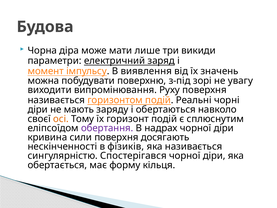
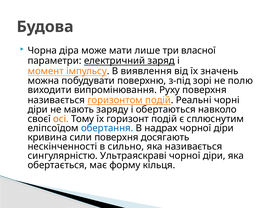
викиди: викиди -> власної
увагу: увагу -> полю
обертання colour: purple -> blue
фізиків: фізиків -> сильно
Спостерігався: Спостерігався -> Ультраяскраві
